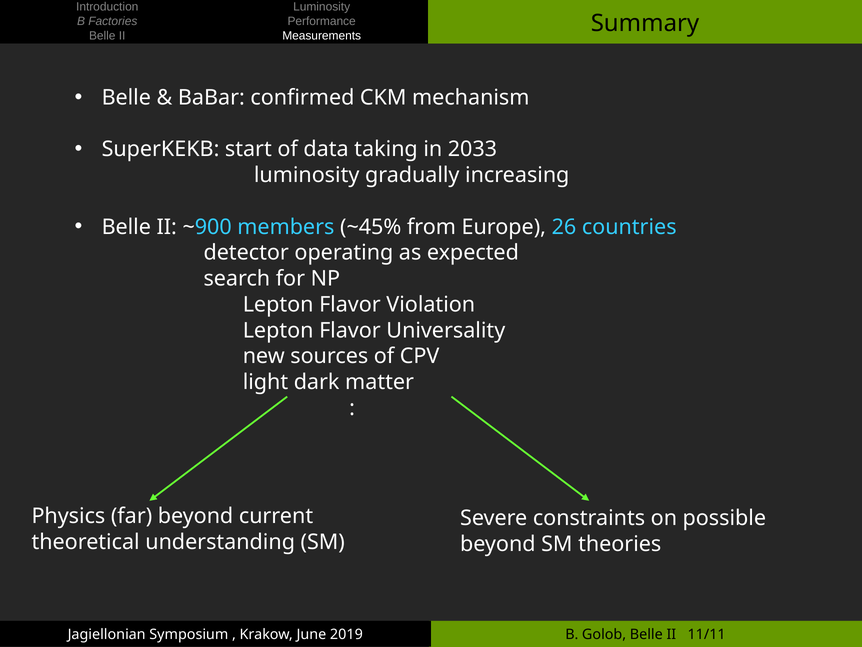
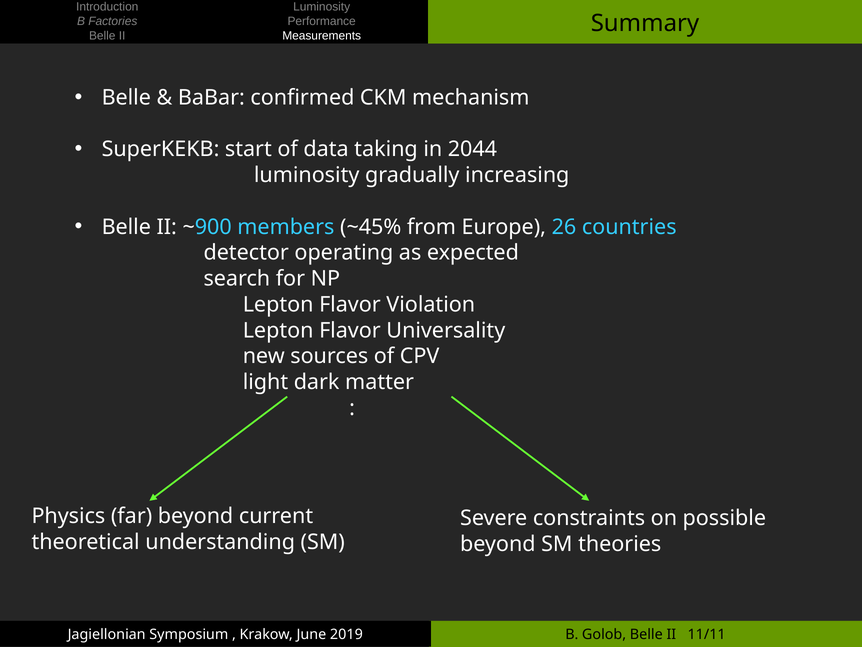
2033: 2033 -> 2044
